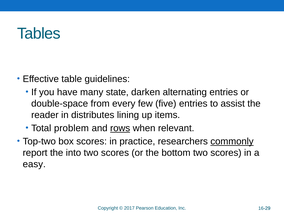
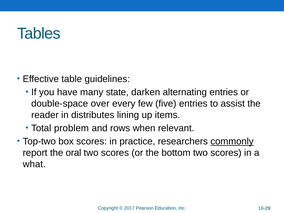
from: from -> over
rows underline: present -> none
into: into -> oral
easy: easy -> what
